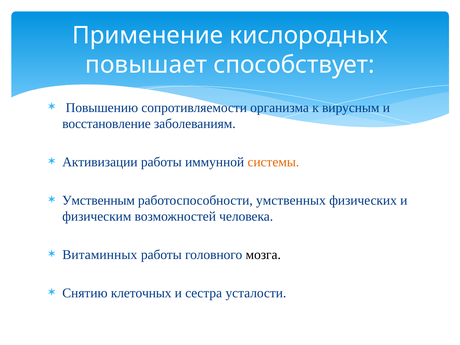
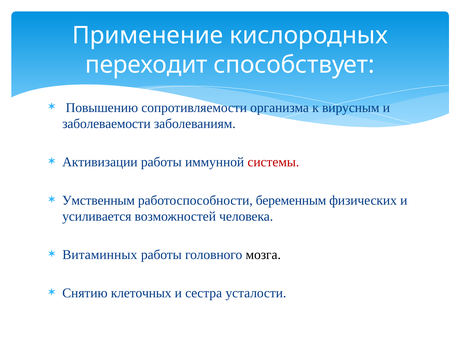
повышает: повышает -> переходит
восстановление: восстановление -> заболеваемости
системы colour: orange -> red
умственных: умственных -> беременным
физическим: физическим -> усиливается
